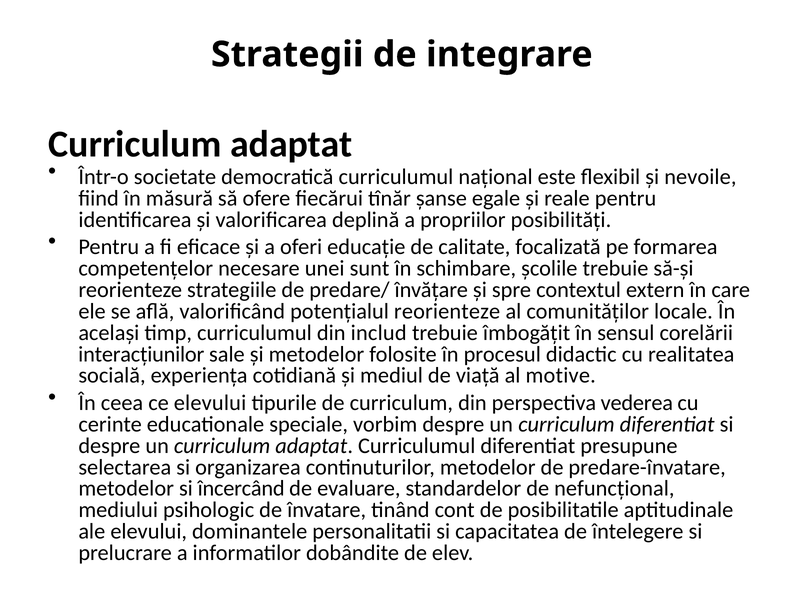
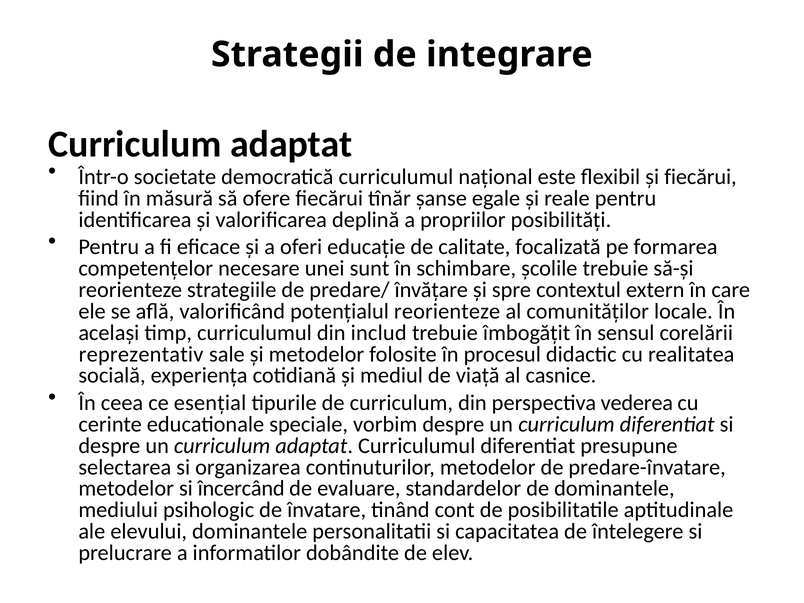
şi nevoile: nevoile -> fiecărui
interacţiunilor: interacţiunilor -> reprezentativ
motive: motive -> casnice
ce elevului: elevului -> esenţial
de nefuncţional: nefuncţional -> dominantele
